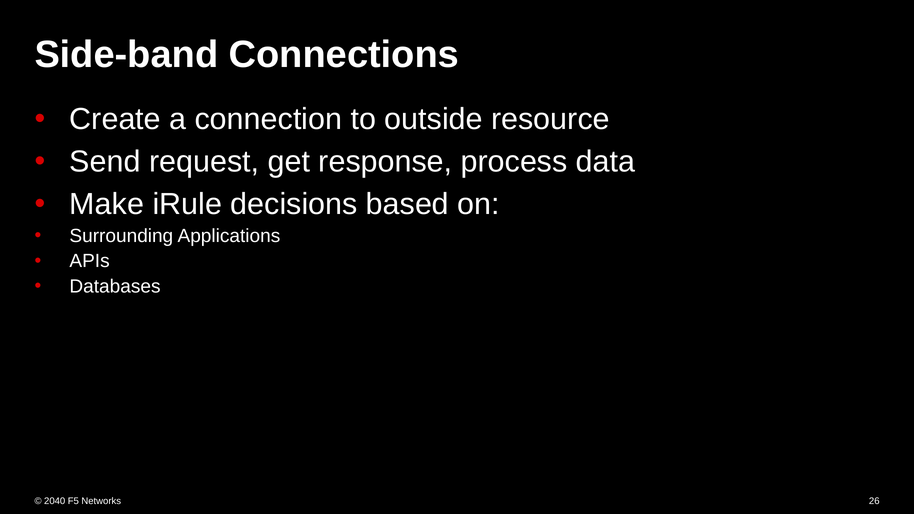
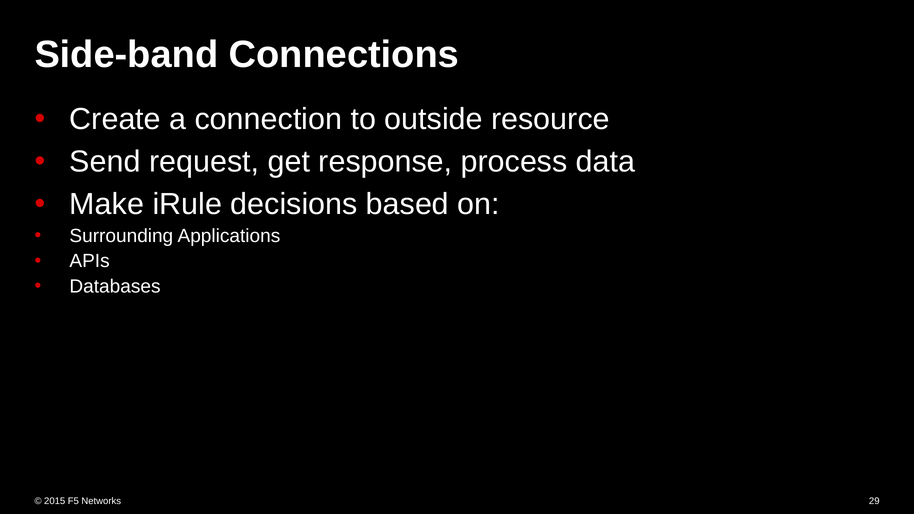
2040: 2040 -> 2015
26: 26 -> 29
